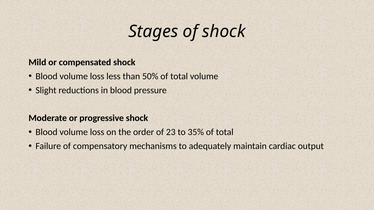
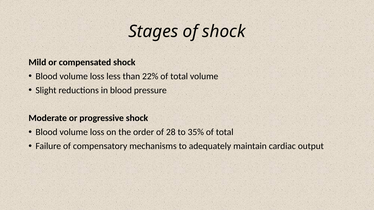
50%: 50% -> 22%
23: 23 -> 28
